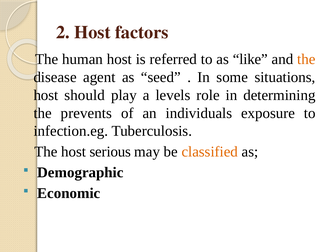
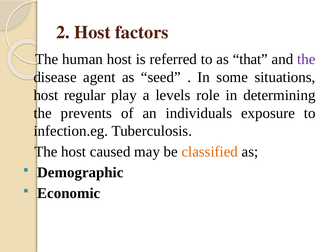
like: like -> that
the at (306, 59) colour: orange -> purple
should: should -> regular
serious: serious -> caused
